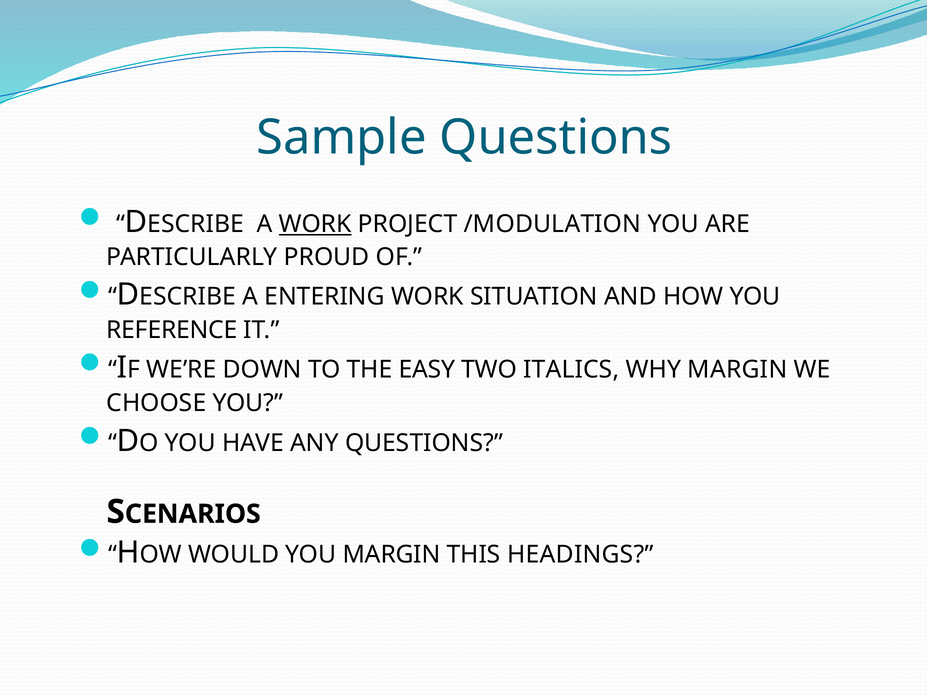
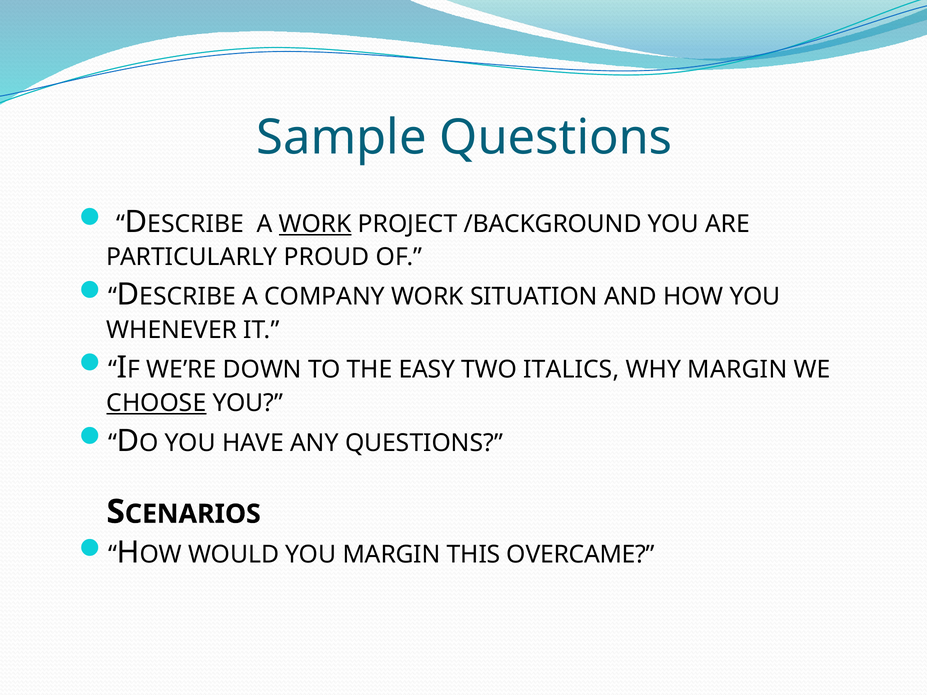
/MODULATION: /MODULATION -> /BACKGROUND
ENTERING: ENTERING -> COMPANY
REFERENCE: REFERENCE -> WHENEVER
CHOOSE underline: none -> present
HEADINGS: HEADINGS -> OVERCAME
